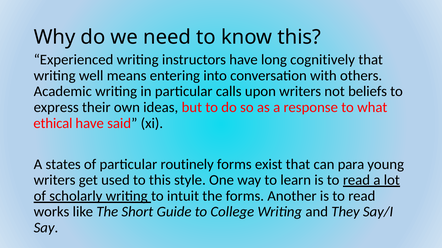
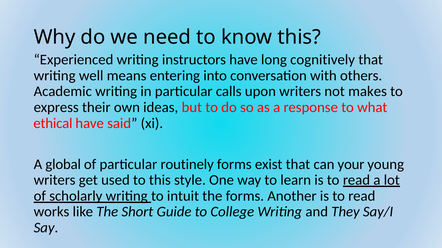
beliefs: beliefs -> makes
states: states -> global
para: para -> your
